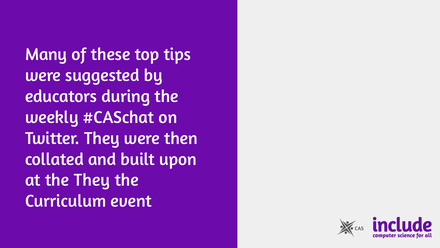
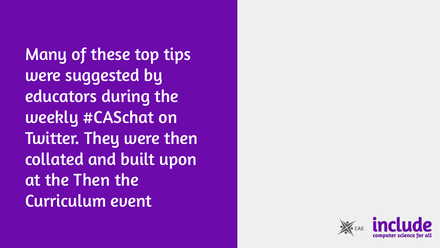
the They: They -> Then
